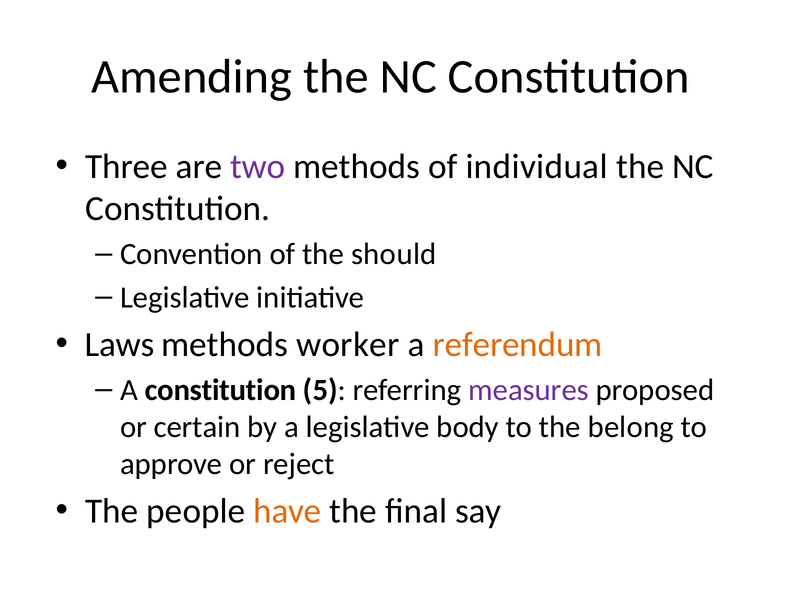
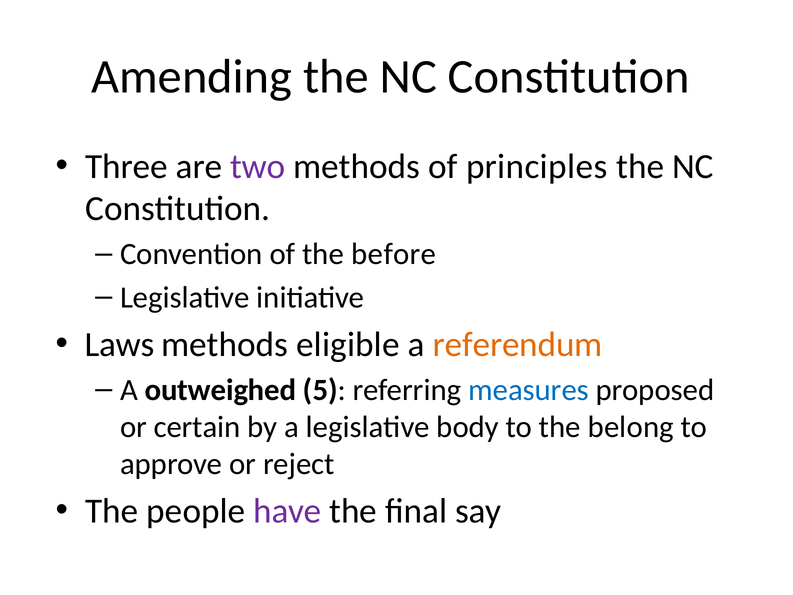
individual: individual -> principles
should: should -> before
worker: worker -> eligible
A constitution: constitution -> outweighed
measures colour: purple -> blue
have colour: orange -> purple
